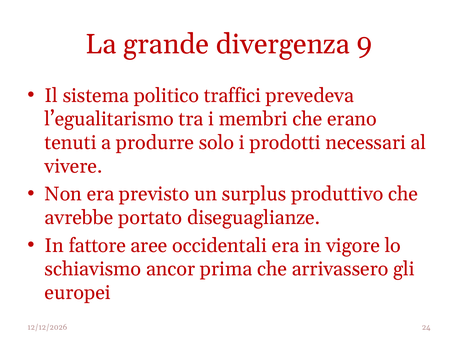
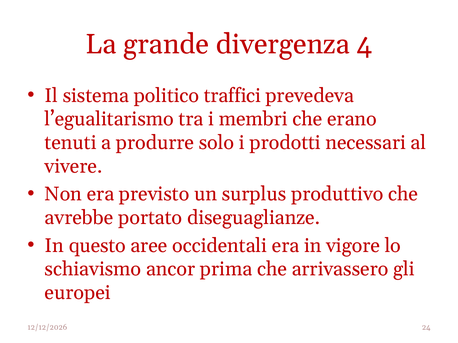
9: 9 -> 4
fattore: fattore -> questo
